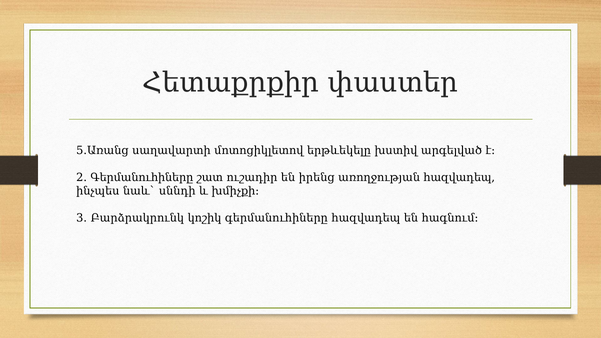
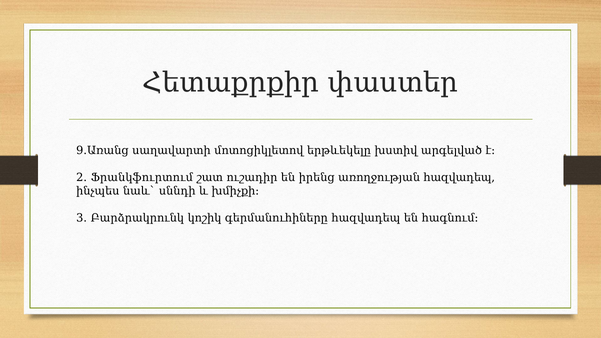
5․Առանց: 5․Առանց -> 9․Առանց
2․ Գերմանուհիները: Գերմանուհիները -> Ֆրանկֆուրտում
